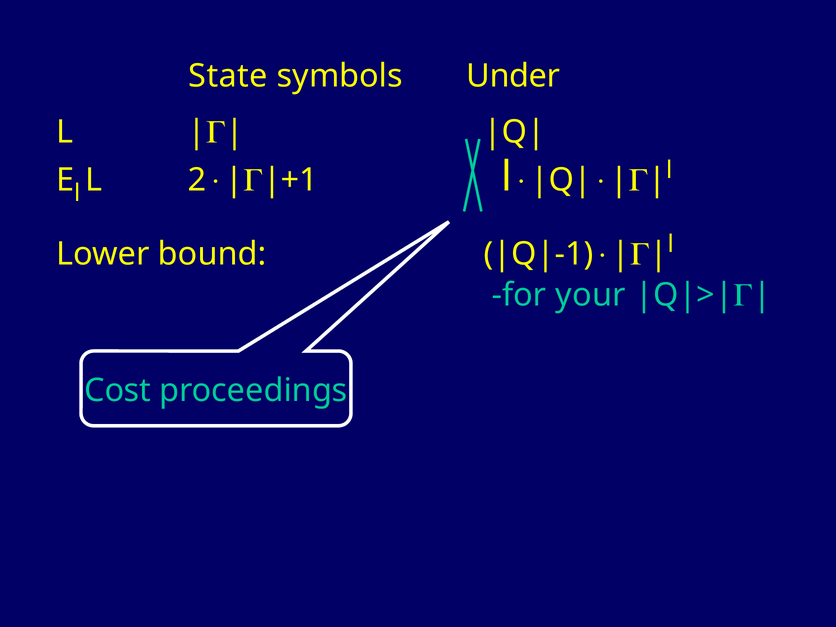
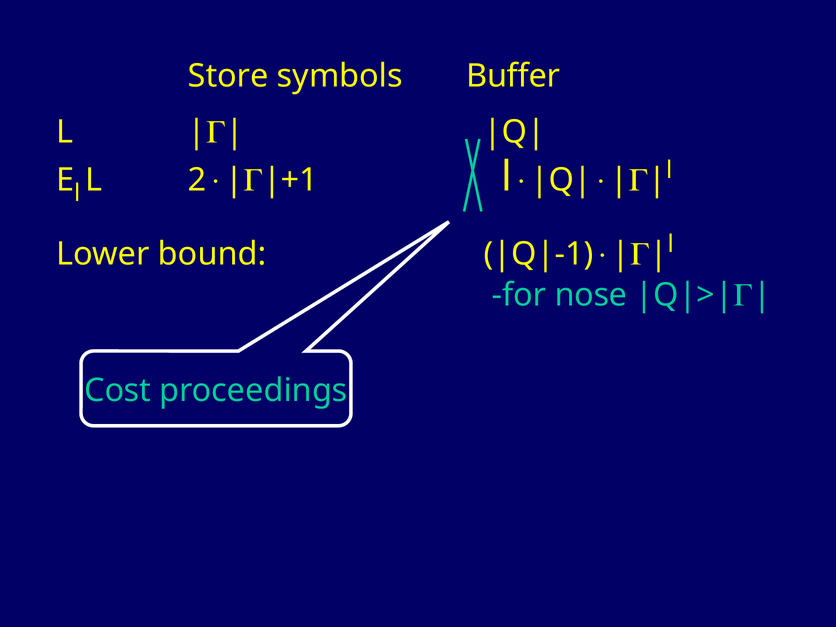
State: State -> Store
Under: Under -> Buffer
your: your -> nose
